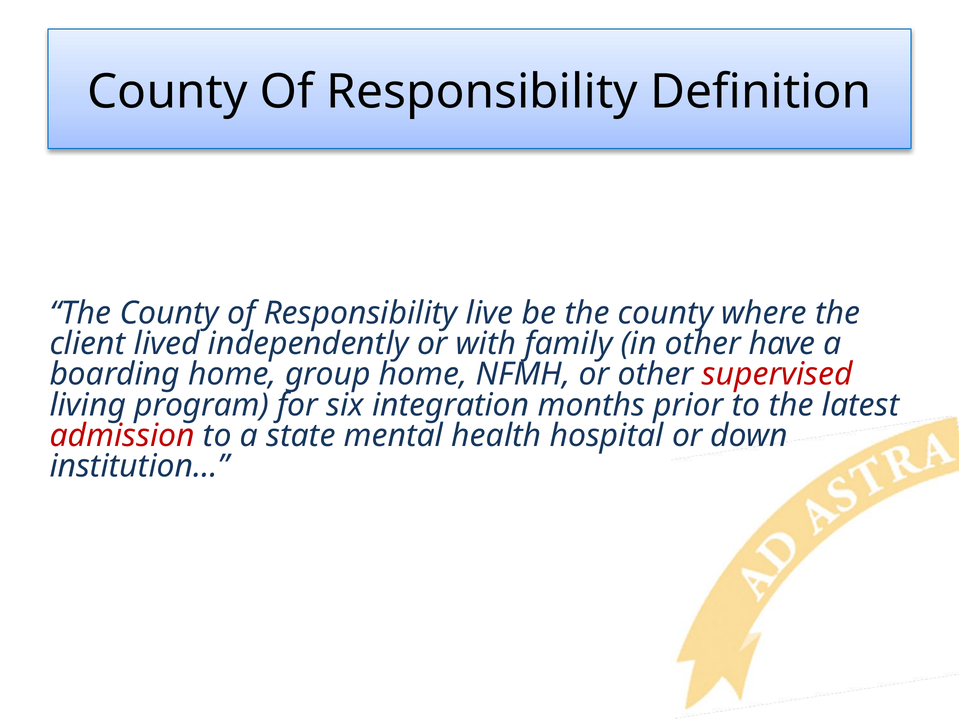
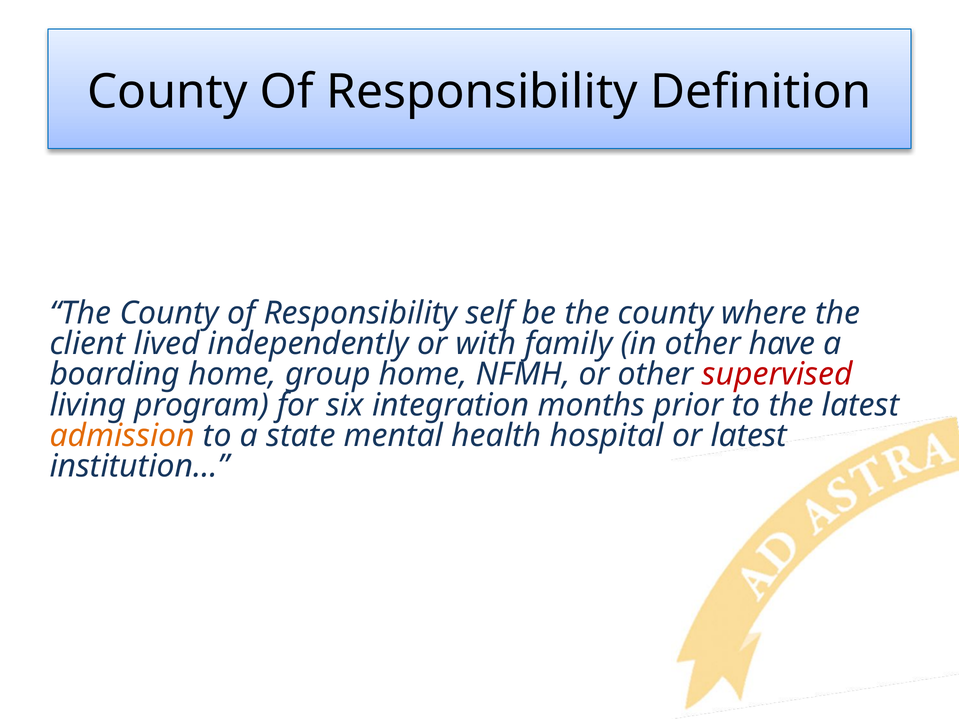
live: live -> self
admission colour: red -> orange
or down: down -> latest
